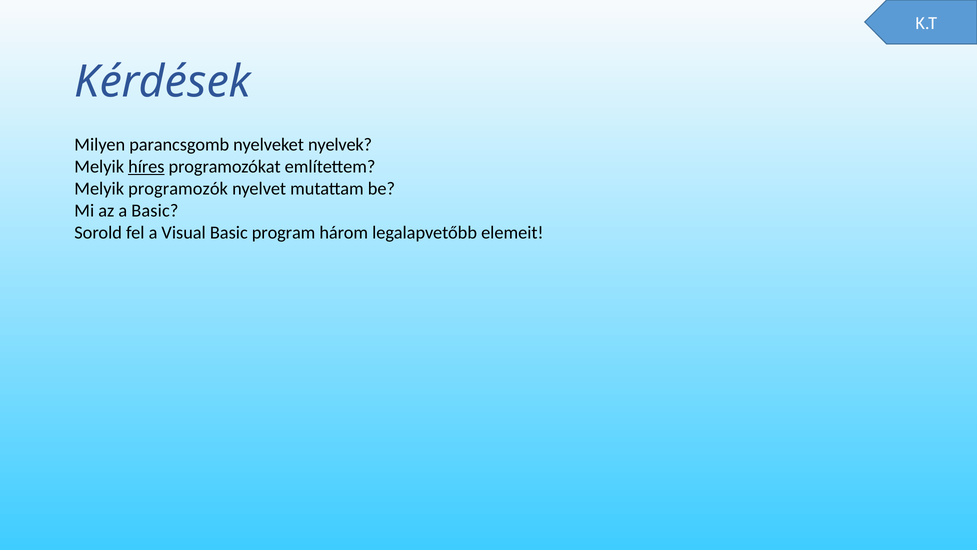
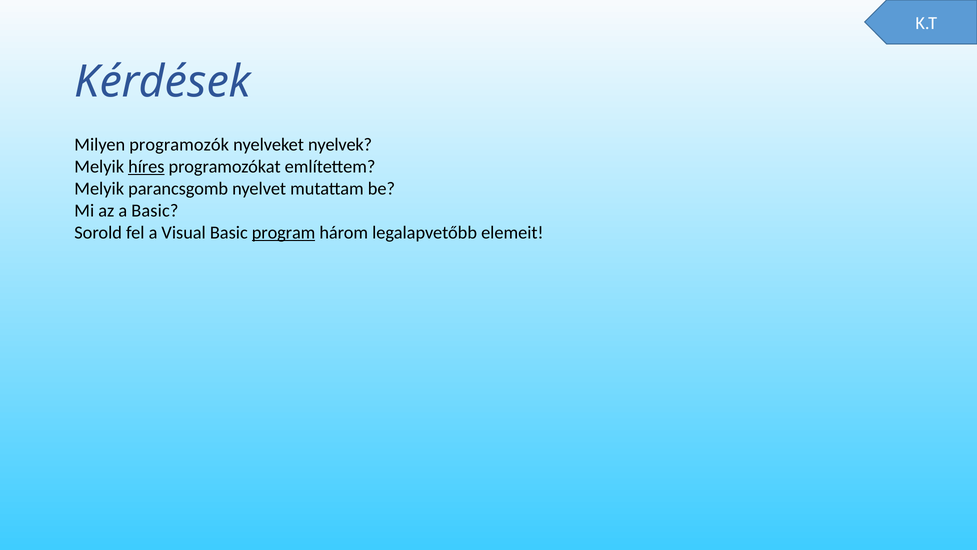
parancsgomb: parancsgomb -> programozók
programozók: programozók -> parancsgomb
program underline: none -> present
